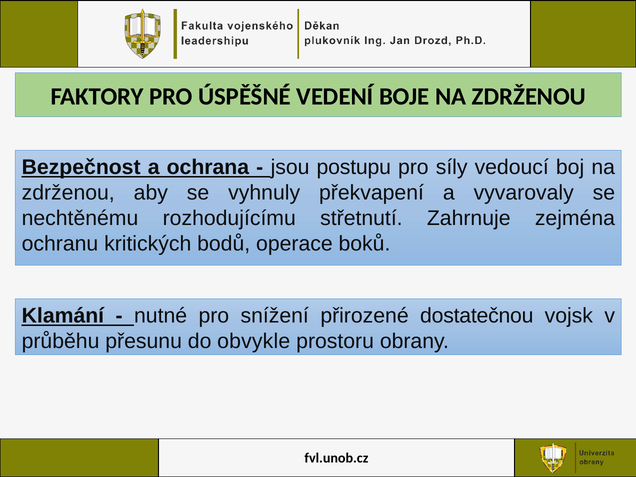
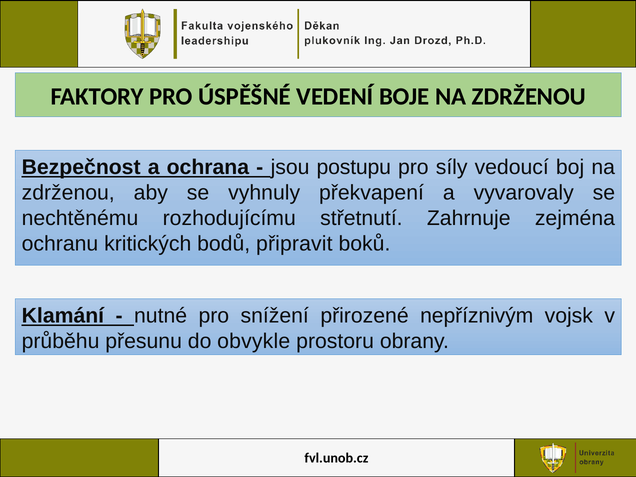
operace: operace -> připravit
dostatečnou: dostatečnou -> nepříznivým
